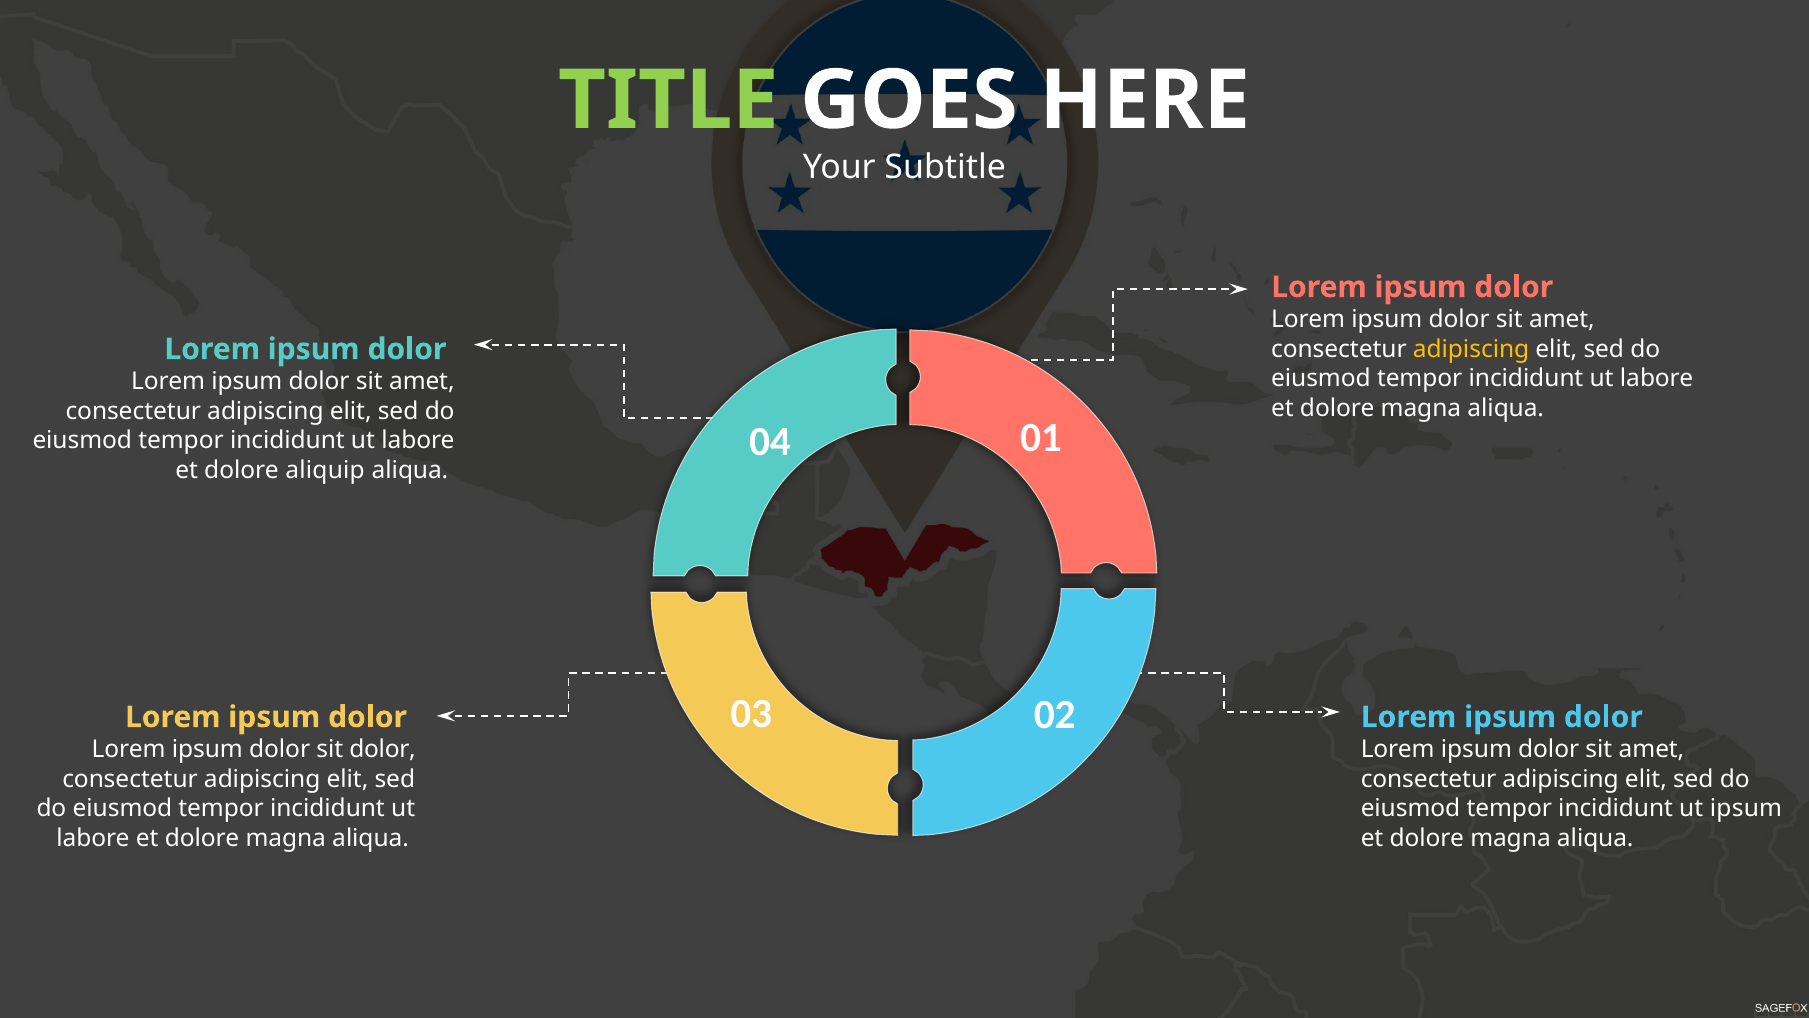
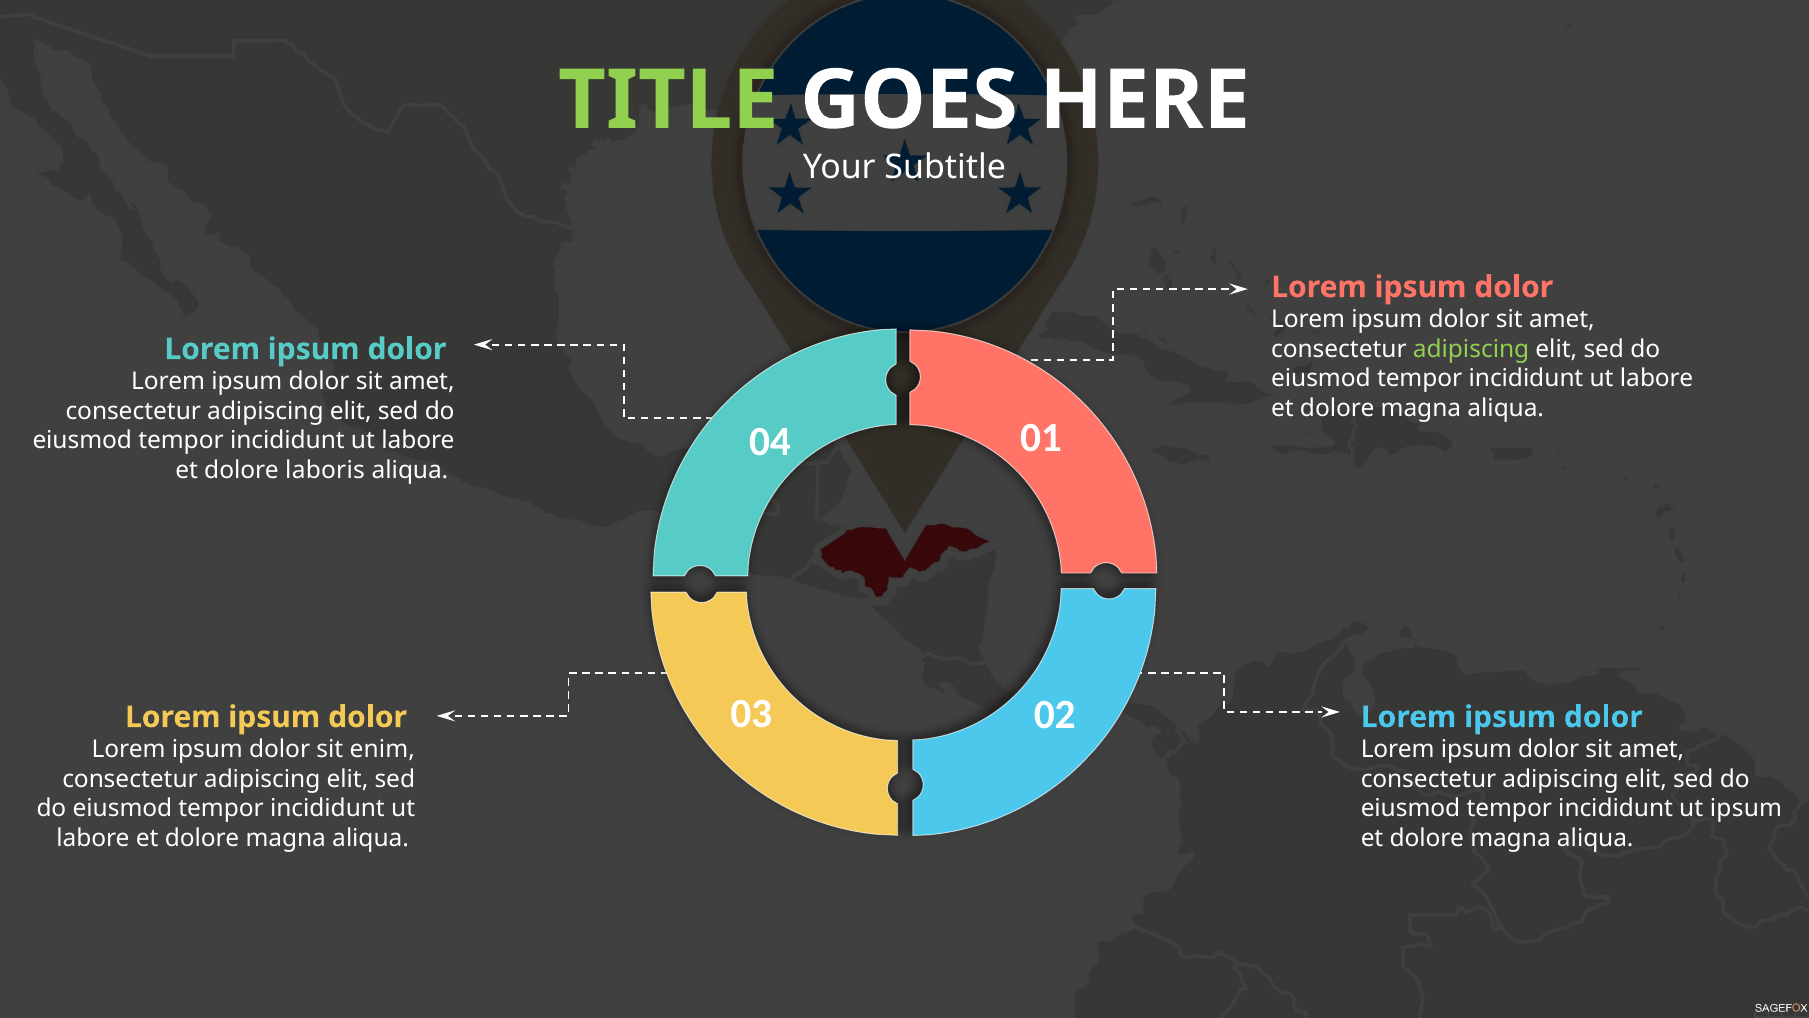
adipiscing at (1471, 349) colour: yellow -> light green
aliquip: aliquip -> laboris
sit dolor: dolor -> enim
